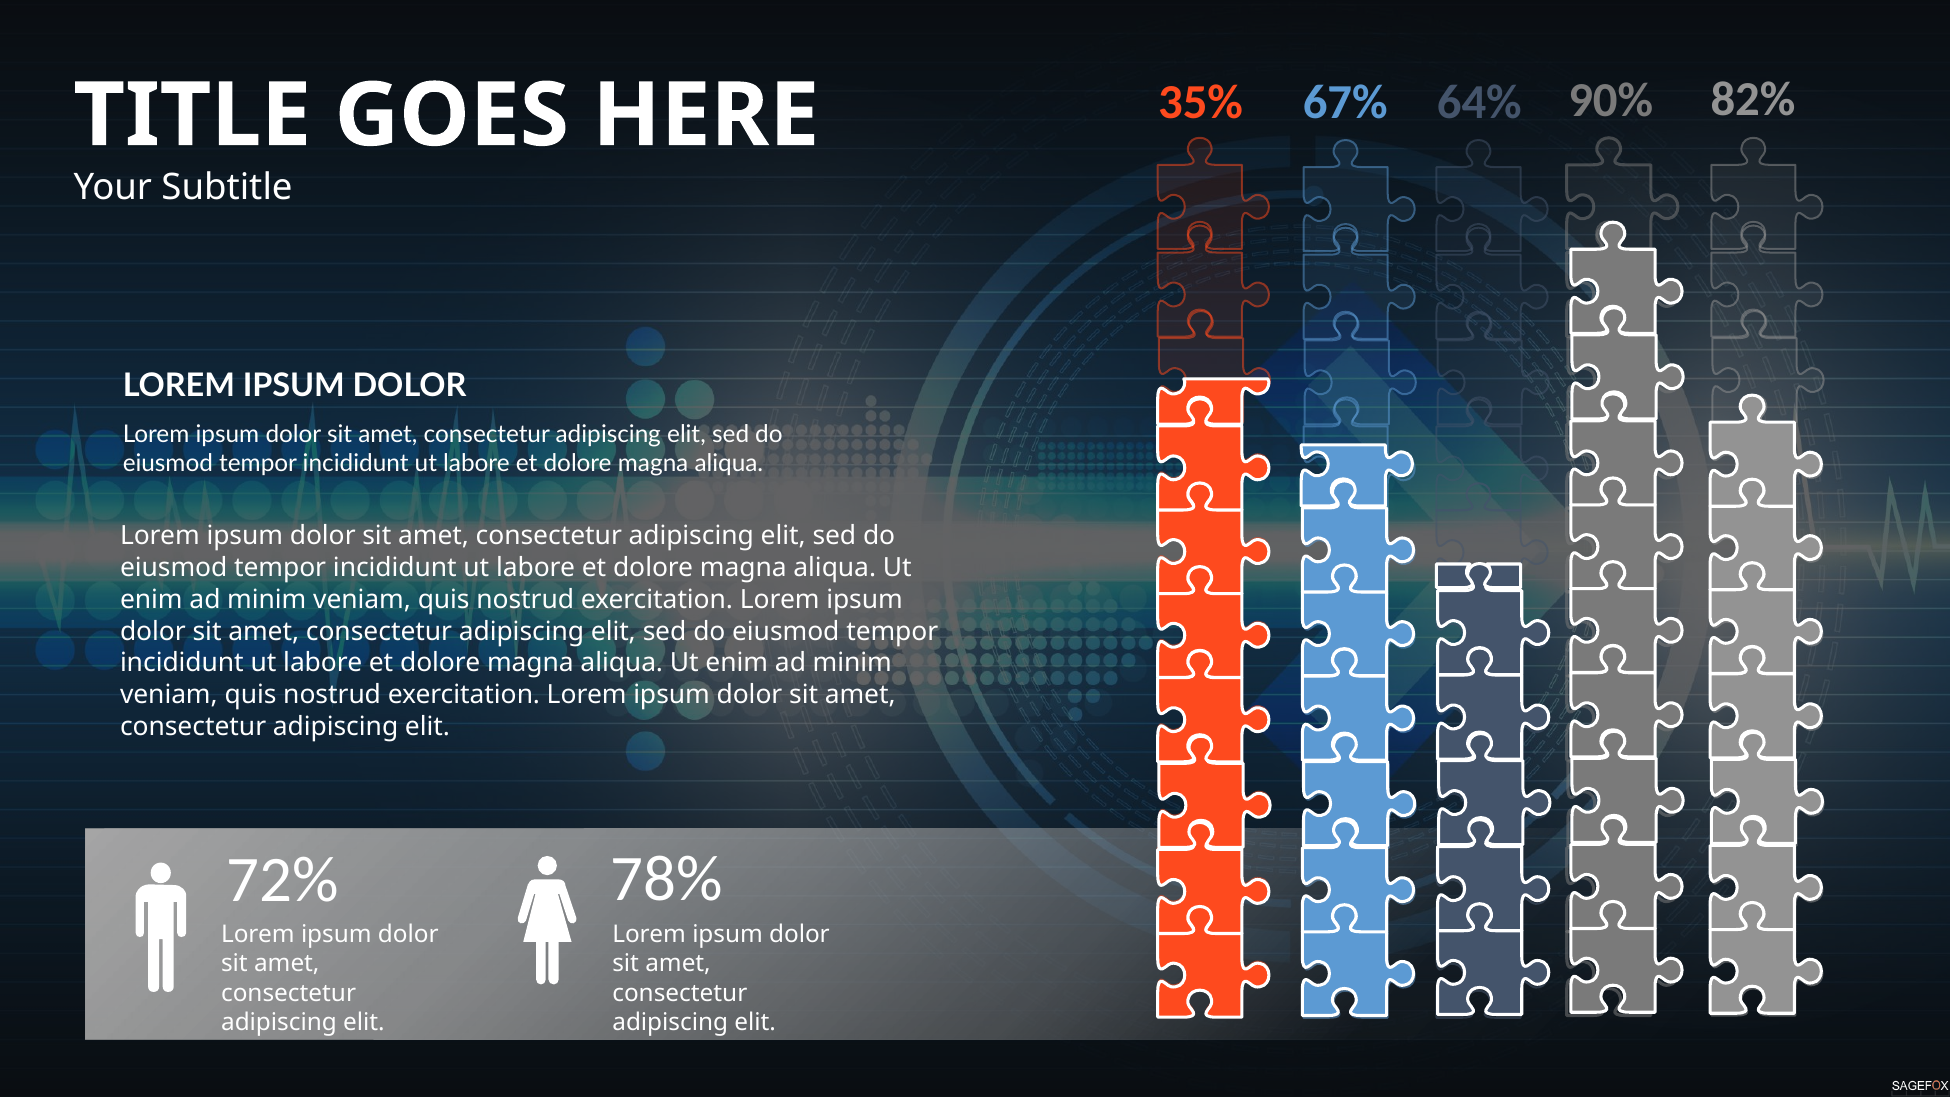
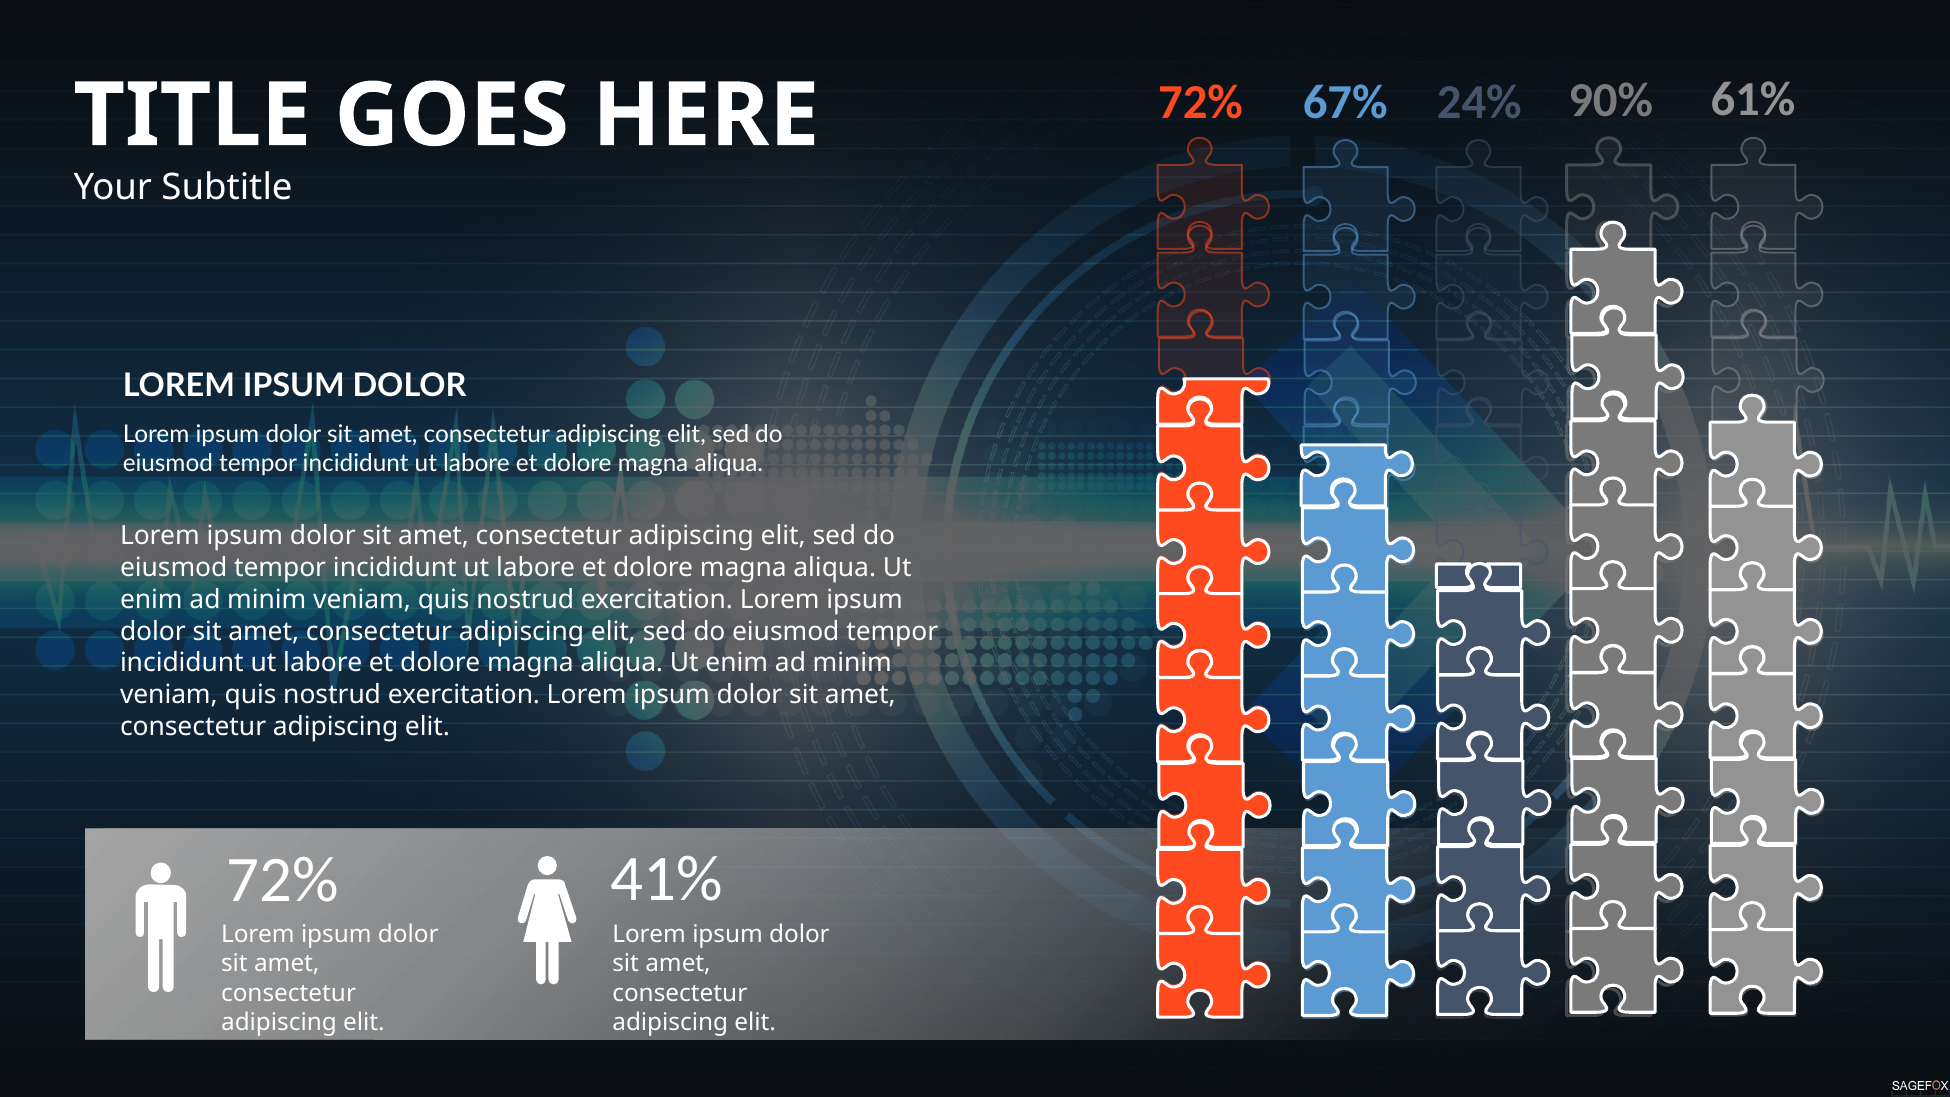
82%: 82% -> 61%
35% at (1201, 102): 35% -> 72%
64%: 64% -> 24%
78%: 78% -> 41%
